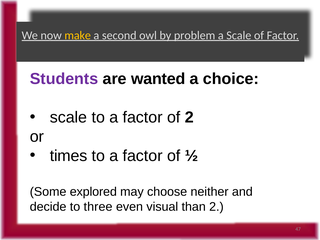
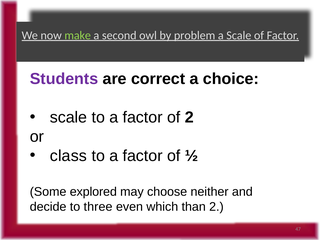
make colour: yellow -> light green
wanted: wanted -> correct
times: times -> class
visual: visual -> which
